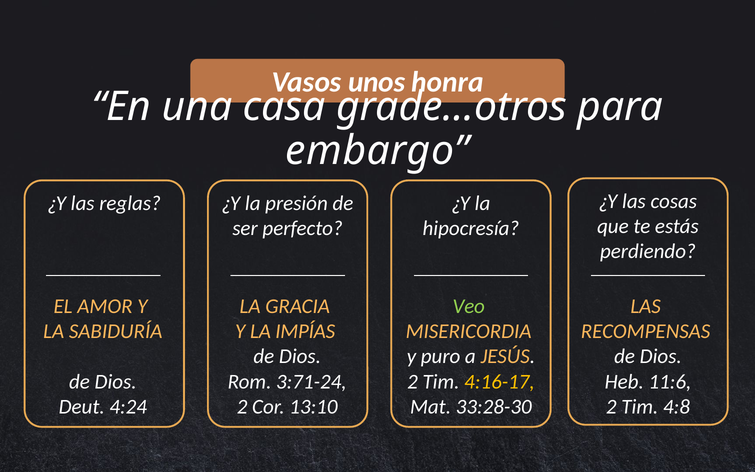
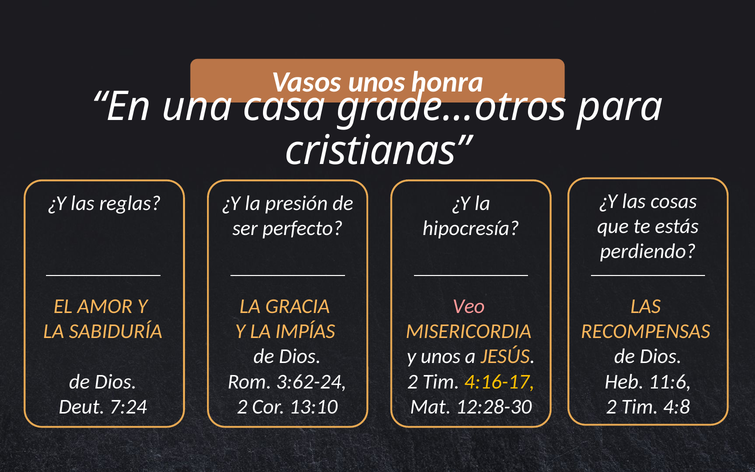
embargo: embargo -> cristianas
Veo colour: light green -> pink
y puro: puro -> unos
3:71-24: 3:71-24 -> 3:62-24
33:28-30: 33:28-30 -> 12:28-30
4:24: 4:24 -> 7:24
